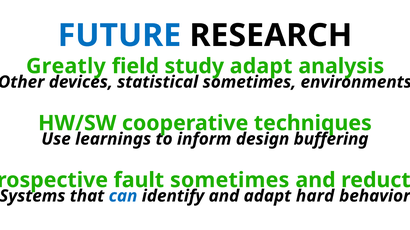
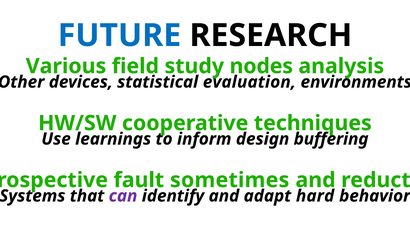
Greatly: Greatly -> Various
study adapt: adapt -> nodes
statistical sometimes: sometimes -> evaluation
can colour: blue -> purple
